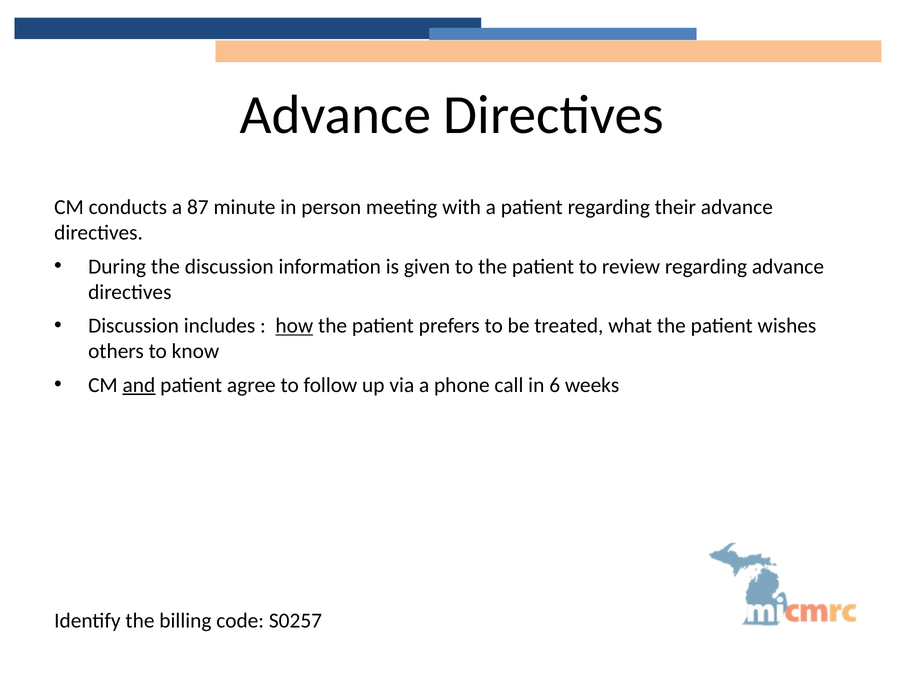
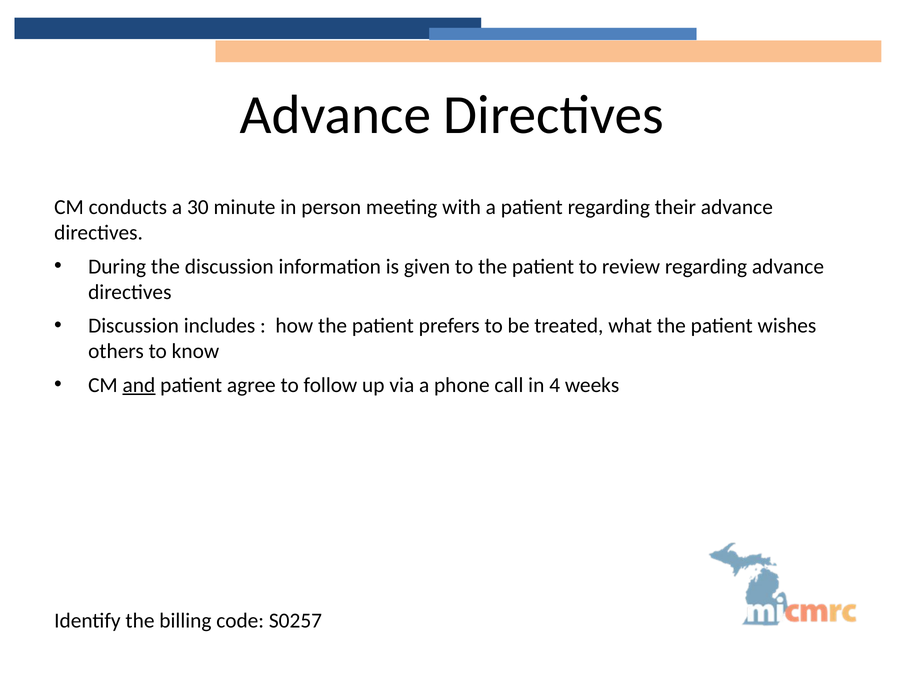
87: 87 -> 30
how underline: present -> none
6: 6 -> 4
